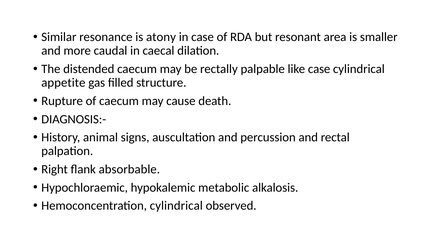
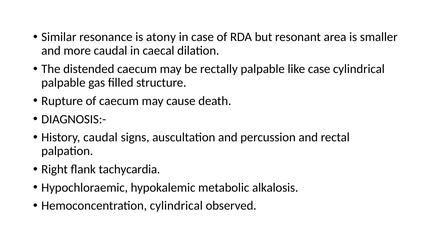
appetite at (63, 83): appetite -> palpable
History animal: animal -> caudal
absorbable: absorbable -> tachycardia
